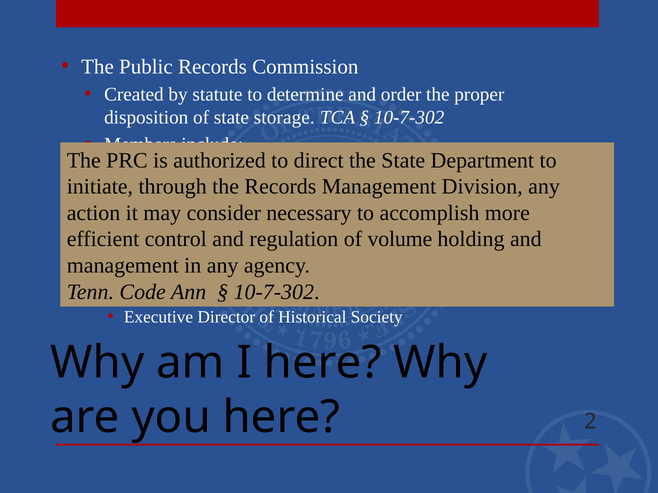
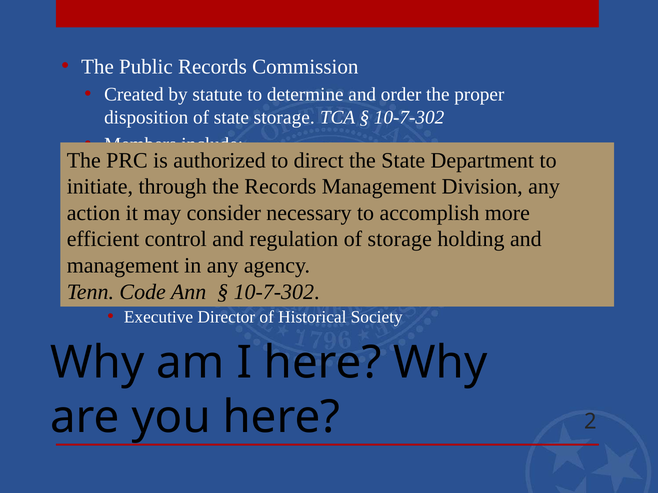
of volume: volume -> storage
